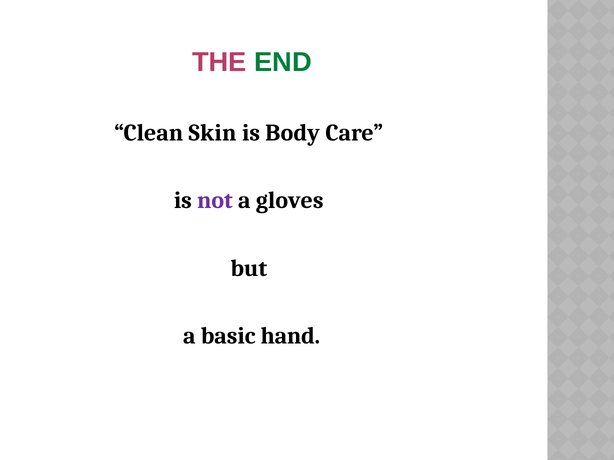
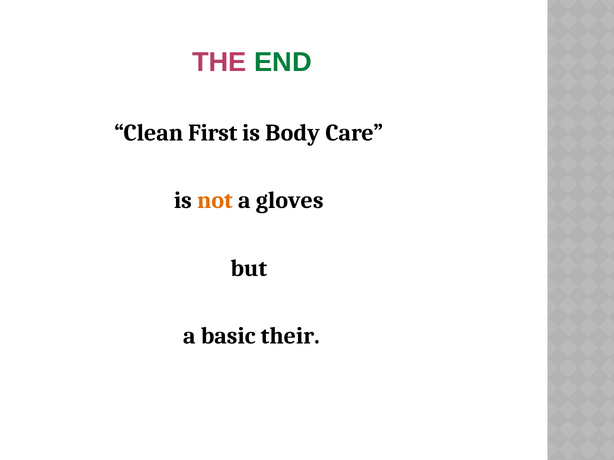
Skin: Skin -> First
not colour: purple -> orange
hand: hand -> their
